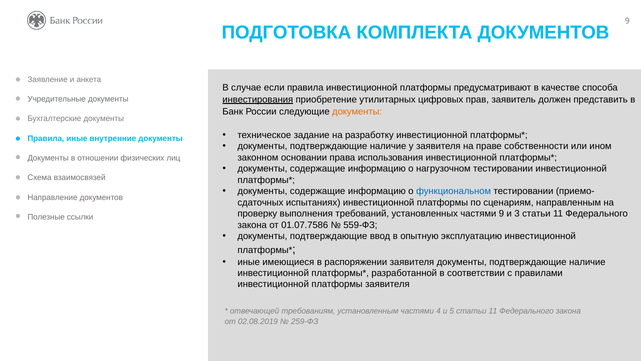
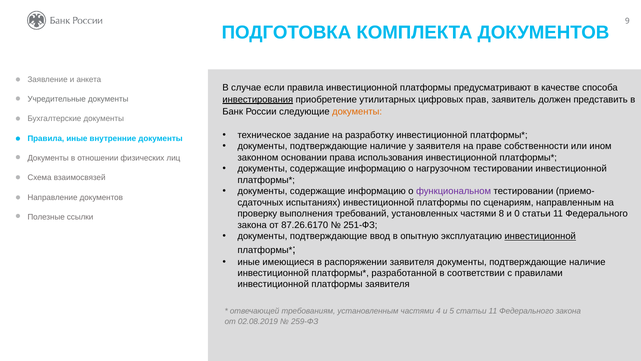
функциональном colour: blue -> purple
частями 9: 9 -> 8
3: 3 -> 0
01.07.7586: 01.07.7586 -> 87.26.6170
559-ФЗ: 559-ФЗ -> 251-ФЗ
инвестиционной at (540, 236) underline: none -> present
